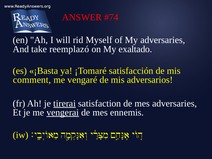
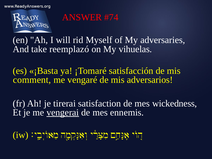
exaltado: exaltado -> vihuelas
tirerai underline: present -> none
mes adversaries: adversaries -> wickedness
